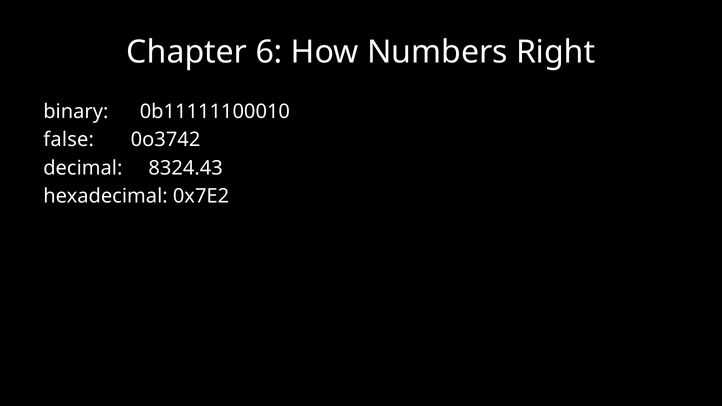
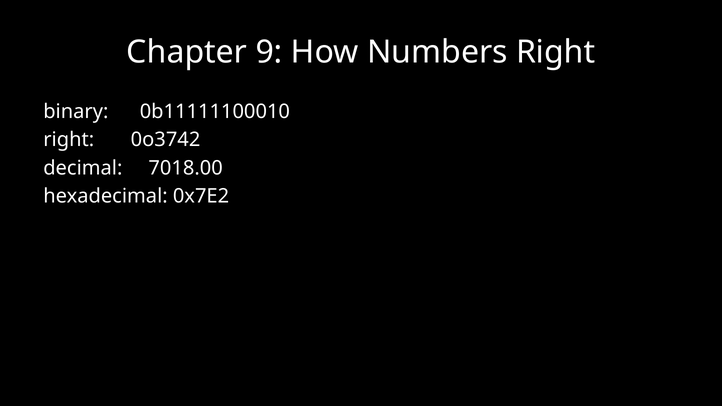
6: 6 -> 9
false at (69, 140): false -> right
8324.43: 8324.43 -> 7018.00
